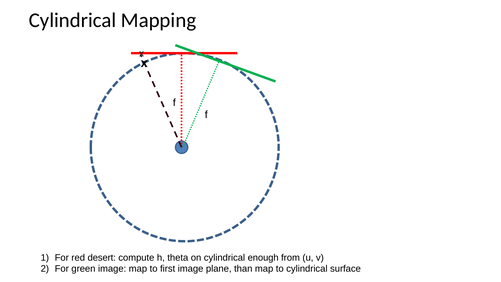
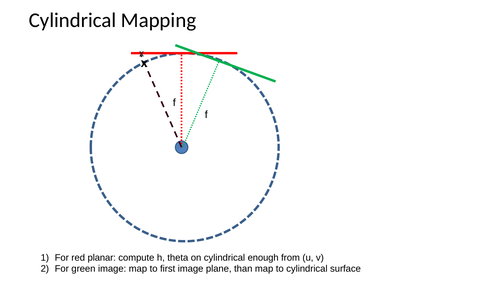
desert: desert -> planar
